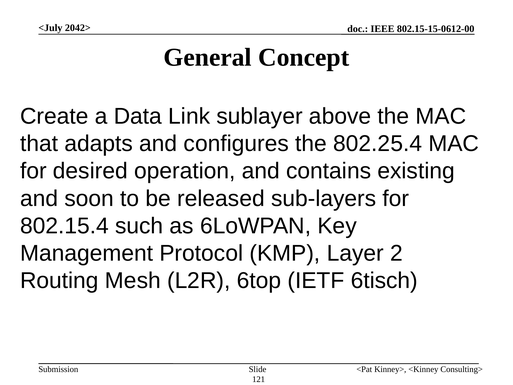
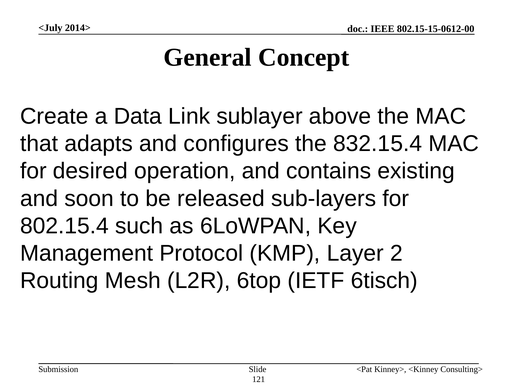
2042>: 2042> -> 2014>
802.25.4: 802.25.4 -> 832.15.4
